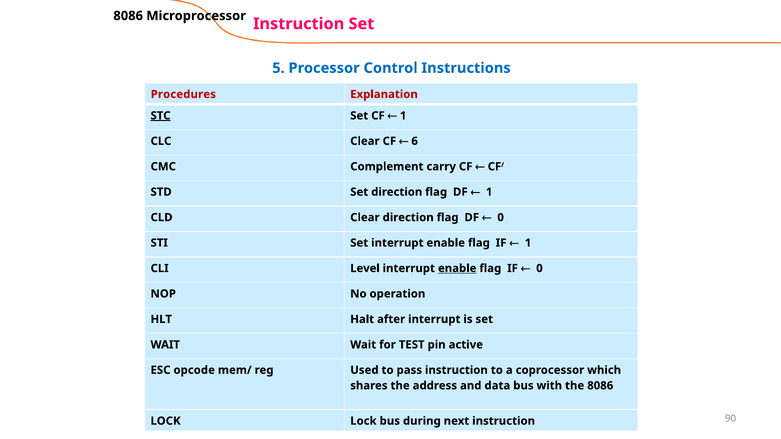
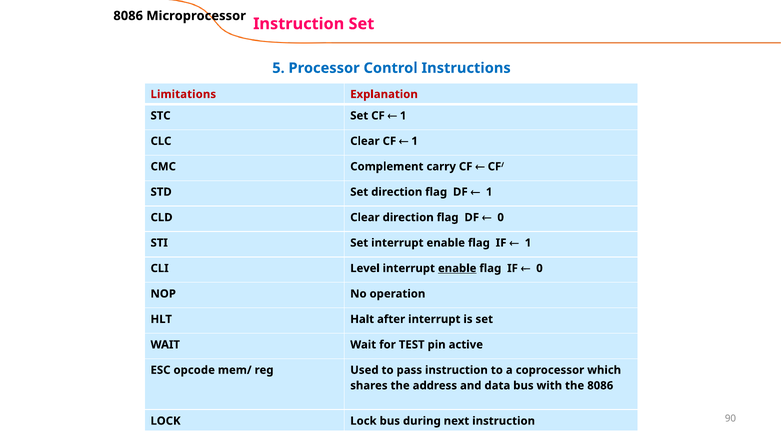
Procedures: Procedures -> Limitations
STC underline: present -> none
6 at (415, 141): 6 -> 1
